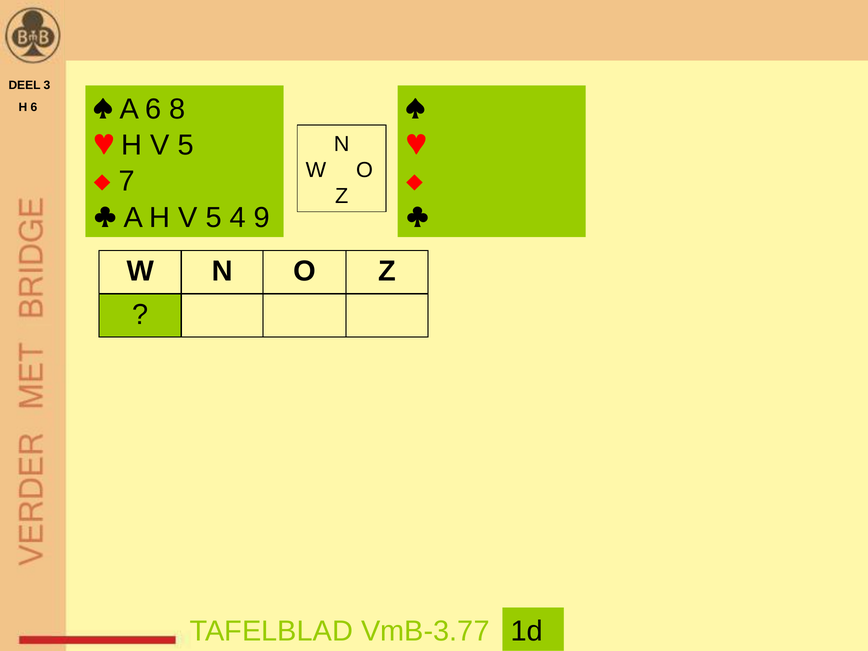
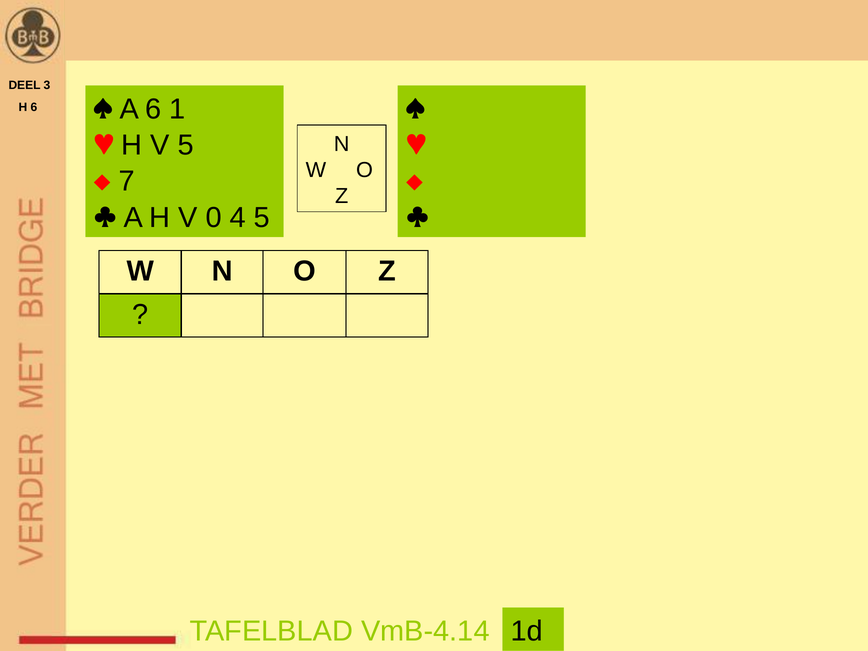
8: 8 -> 1
A H V 5: 5 -> 0
4 9: 9 -> 5
VmB-3.77: VmB-3.77 -> VmB-4.14
